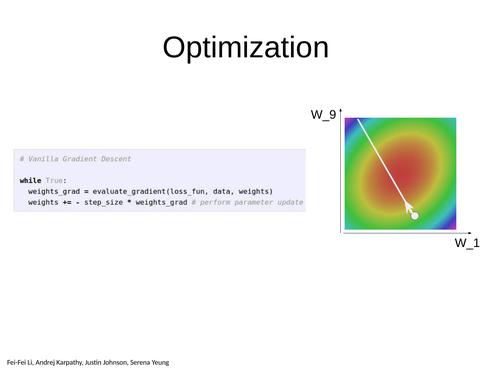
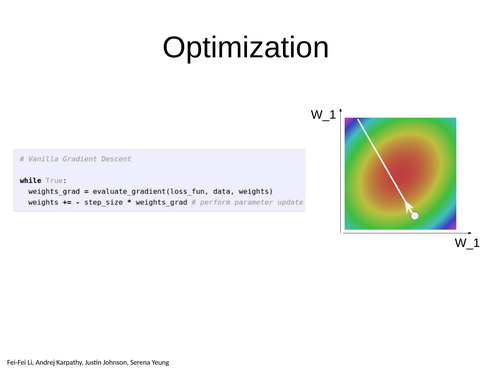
W_9 at (324, 115): W_9 -> W_1
